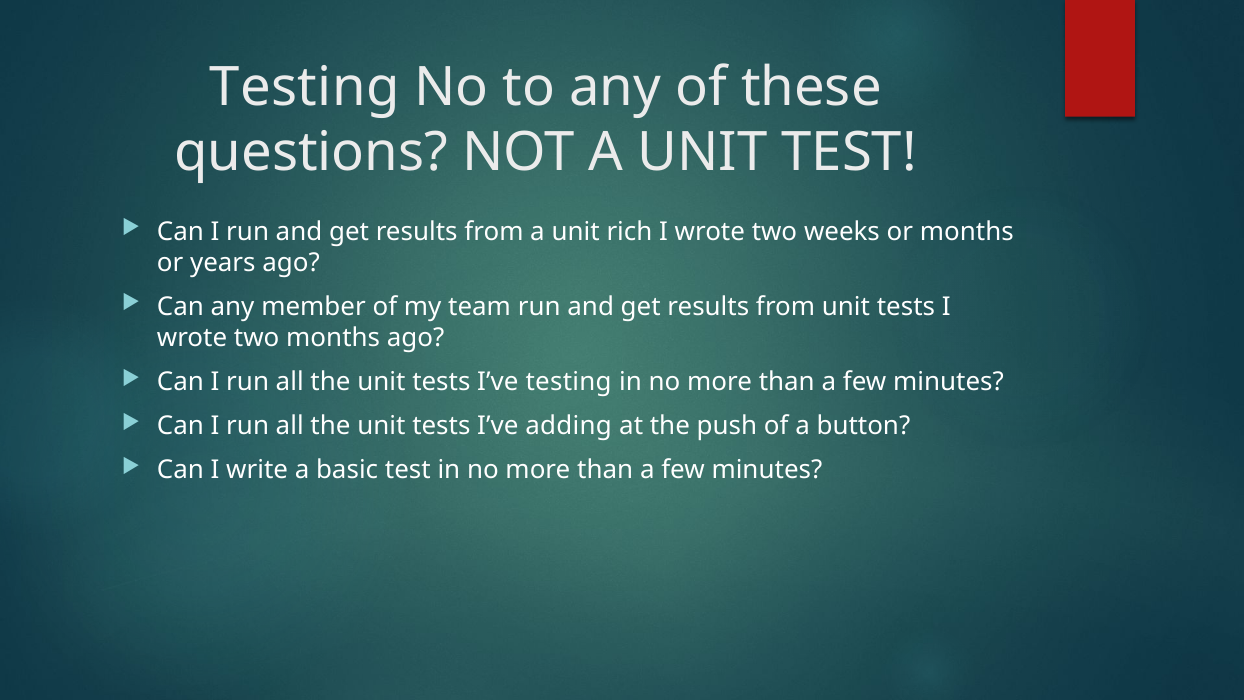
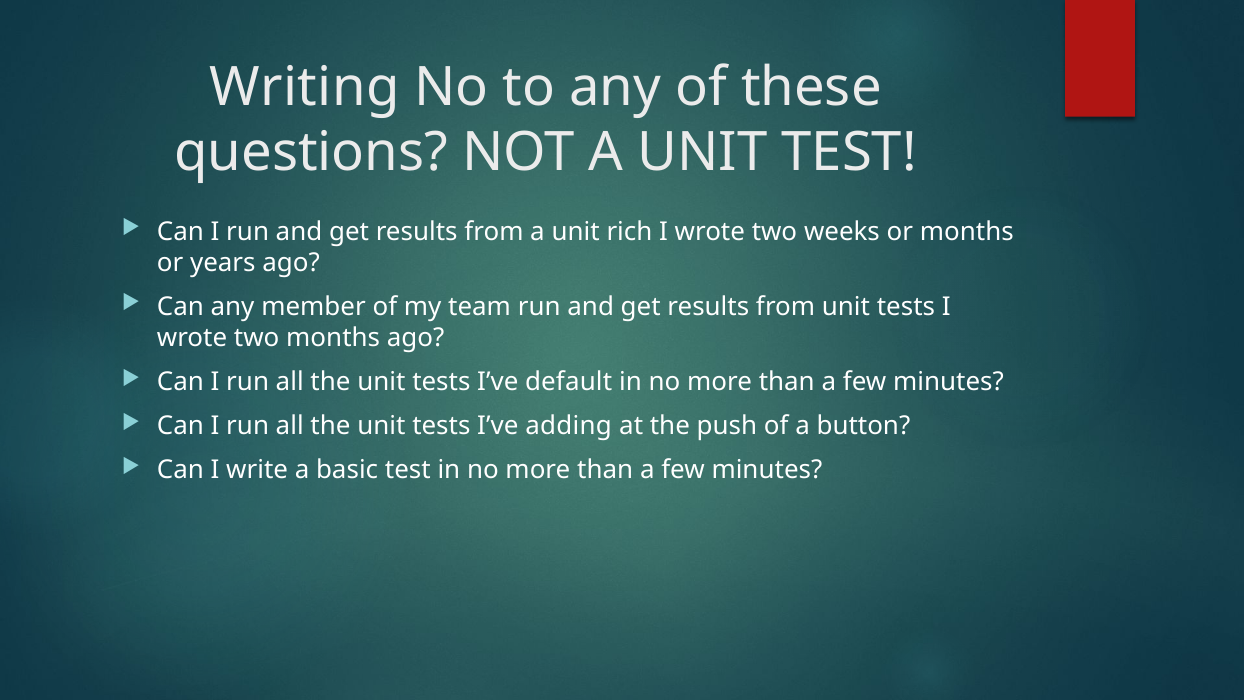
Testing at (305, 87): Testing -> Writing
I’ve testing: testing -> default
